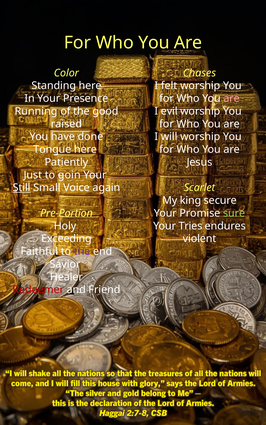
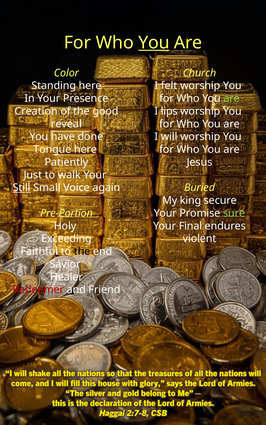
You at (154, 43) underline: none -> present
Chases: Chases -> Church
are at (232, 99) colour: pink -> light green
Running: Running -> Creation
evil: evil -> lips
raised: raised -> reveal
goin: goin -> walk
Scarlet: Scarlet -> Buried
Tries: Tries -> Final
the at (82, 252) colour: purple -> black
